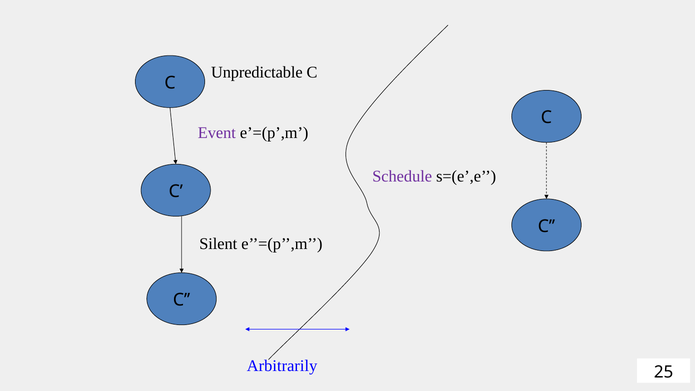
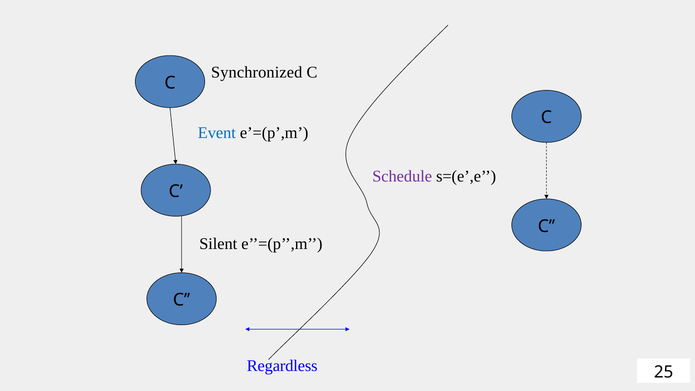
Unpredictable: Unpredictable -> Synchronized
Event colour: purple -> blue
Arbitrarily: Arbitrarily -> Regardless
